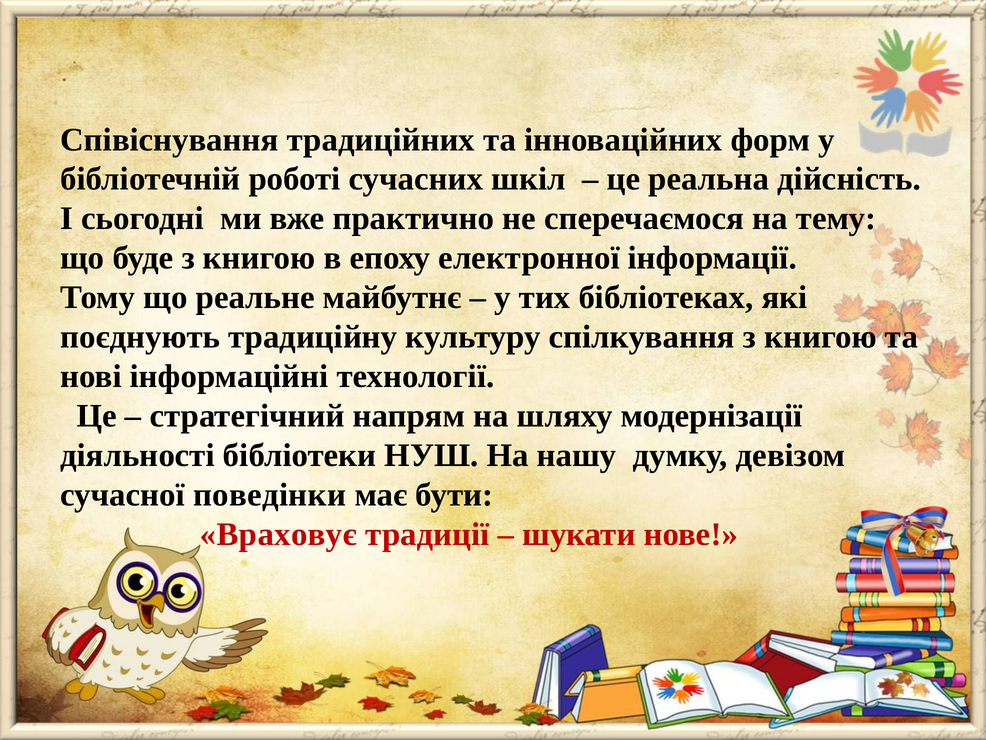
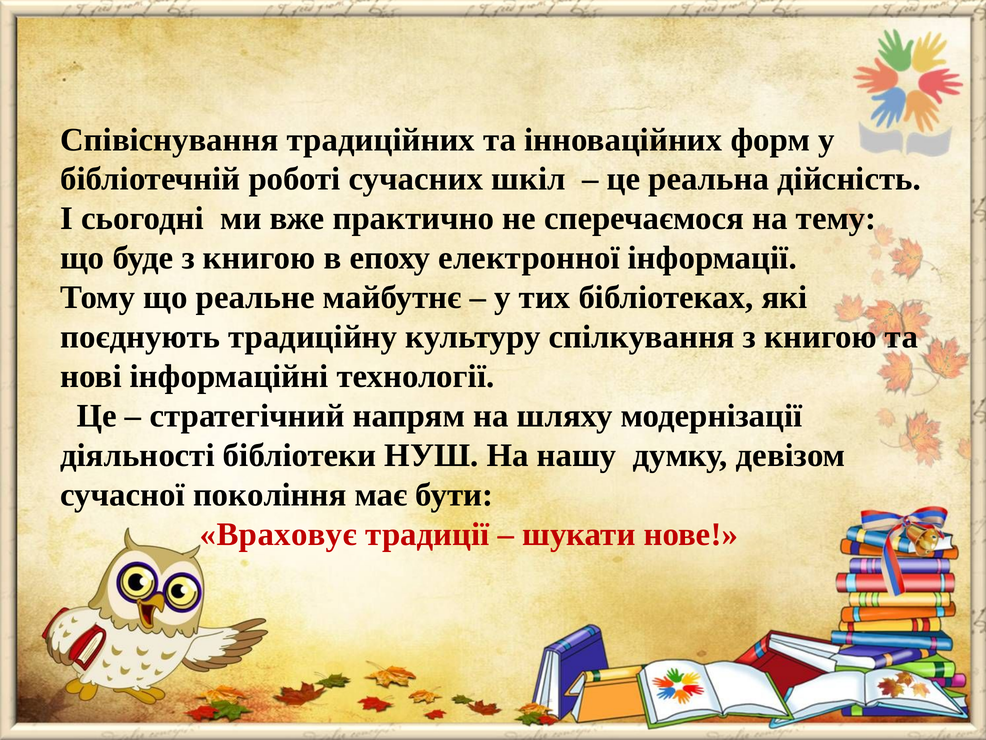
поведінки: поведінки -> покоління
